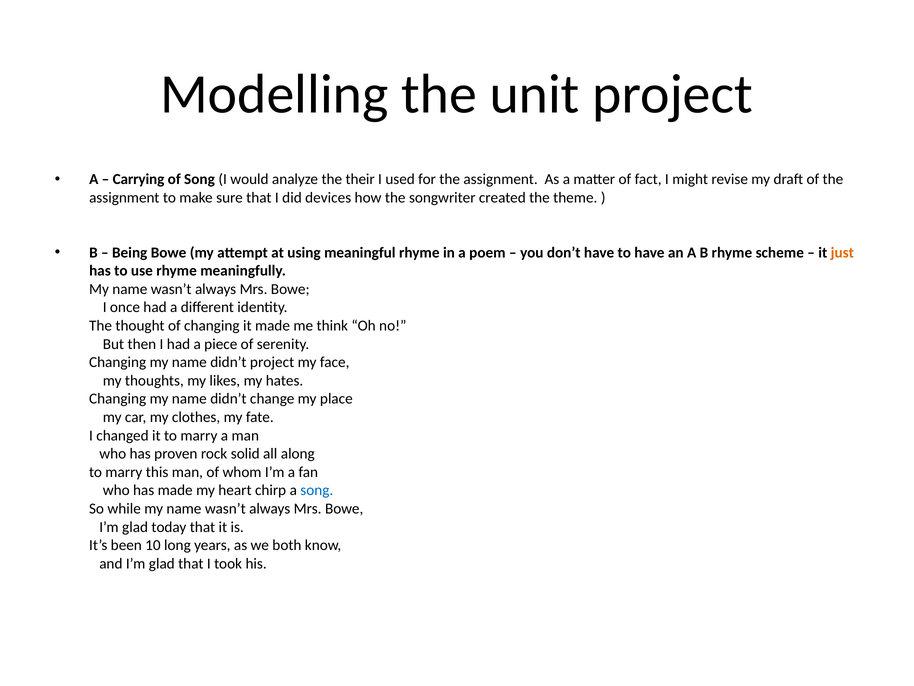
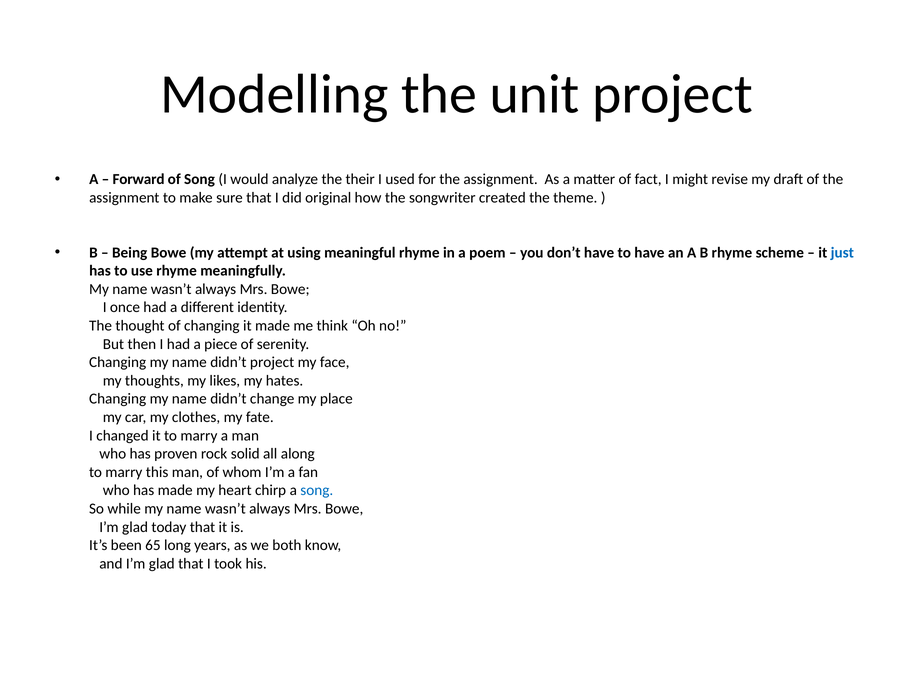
Carrying: Carrying -> Forward
devices: devices -> original
just colour: orange -> blue
10: 10 -> 65
